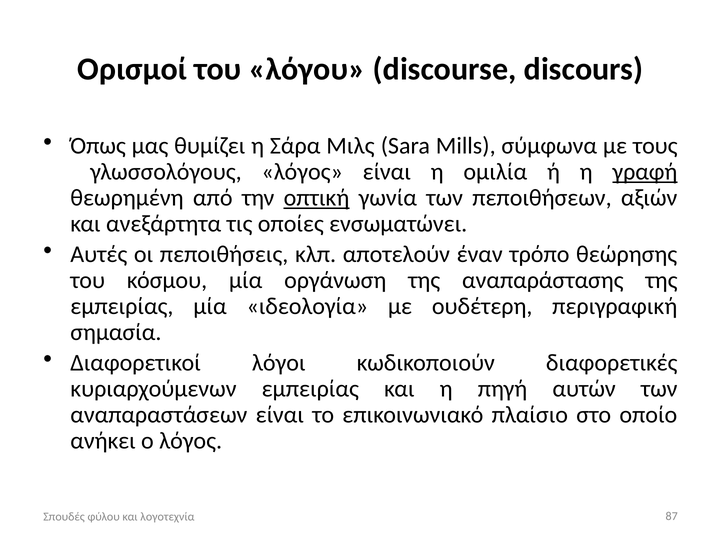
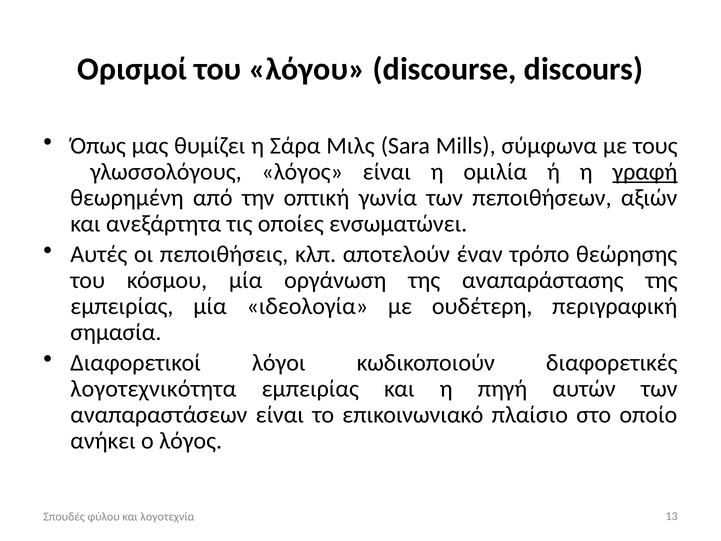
οπτική underline: present -> none
κυριαρχούμενων: κυριαρχούμενων -> λογοτεχνικότητα
87: 87 -> 13
